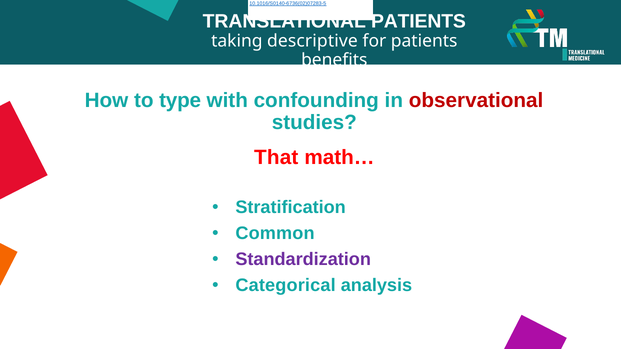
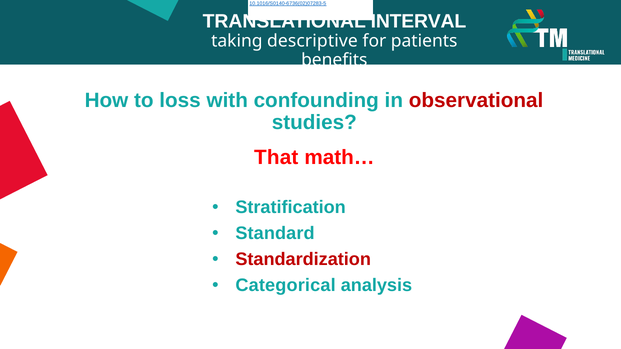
TRANSLATIONAL PATIENTS: PATIENTS -> INTERVAL
type: type -> loss
Common: Common -> Standard
Standardization colour: purple -> red
